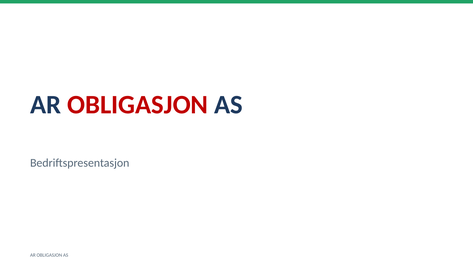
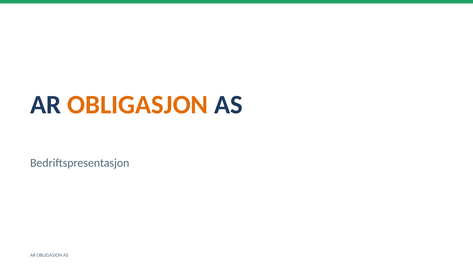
OBLIGASJON at (138, 105) colour: red -> orange
